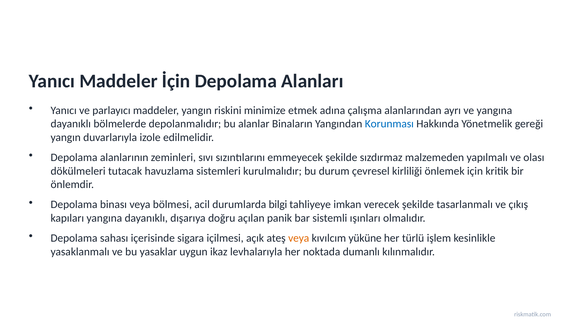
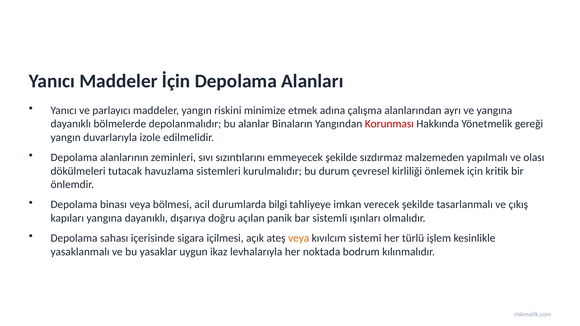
Korunması colour: blue -> red
yüküne: yüküne -> sistemi
dumanlı: dumanlı -> bodrum
